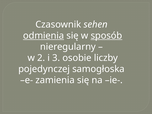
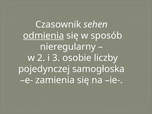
sposób underline: present -> none
